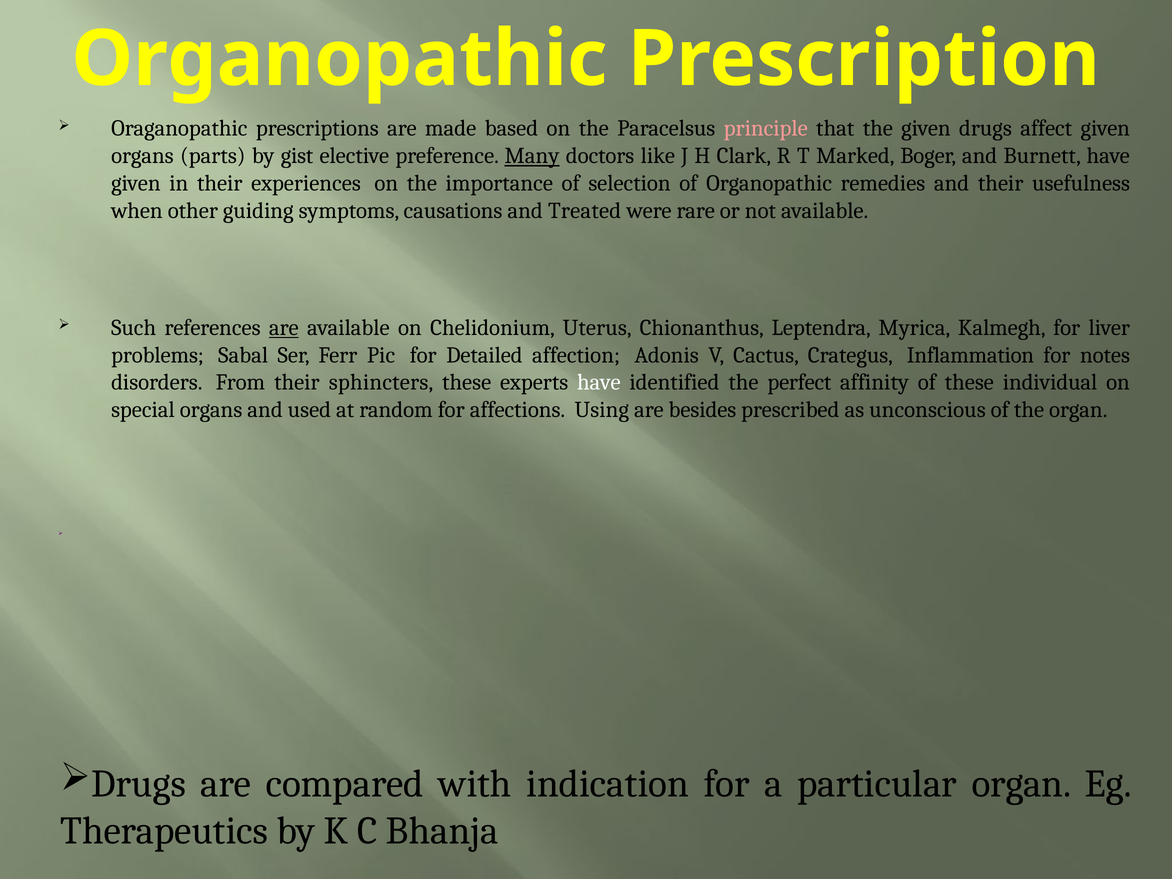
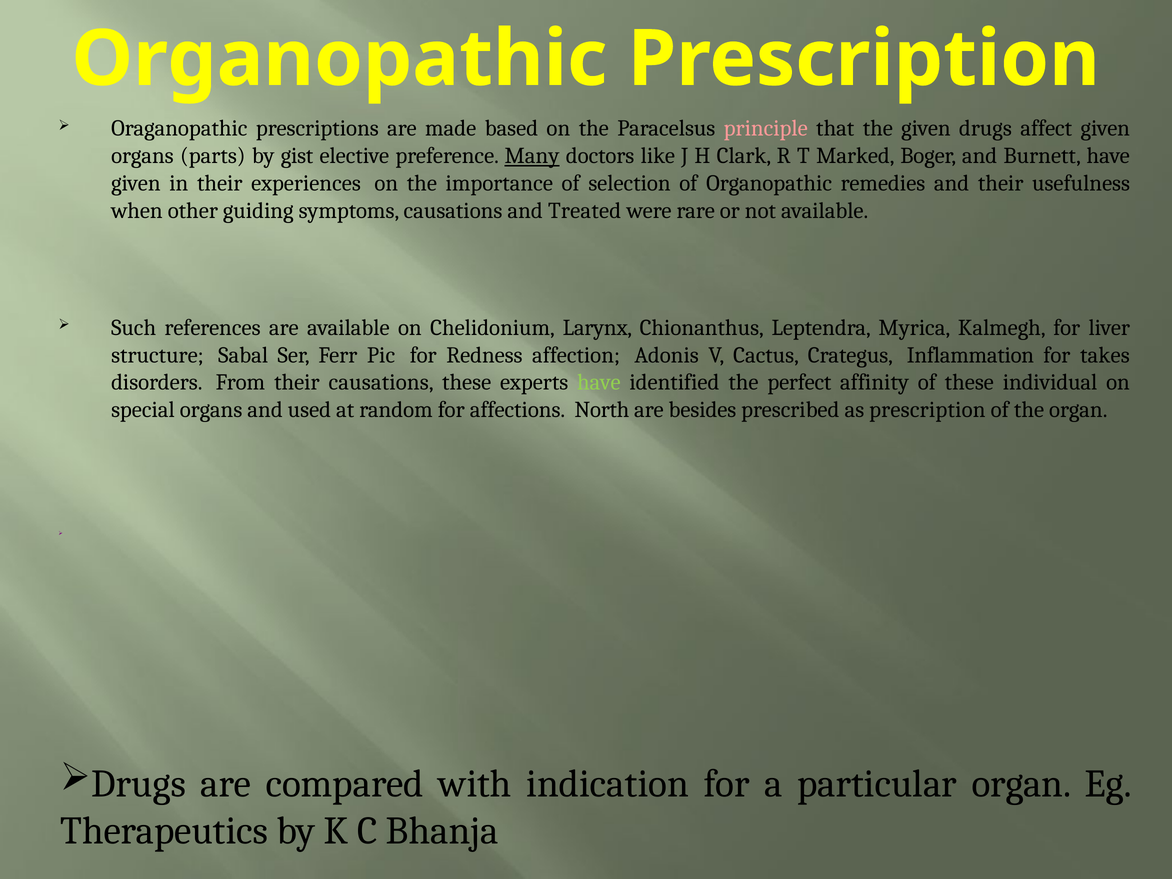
are at (284, 328) underline: present -> none
Uterus: Uterus -> Larynx
problems: problems -> structure
Detailed: Detailed -> Redness
notes: notes -> takes
their sphincters: sphincters -> causations
have at (599, 382) colour: white -> light green
Using: Using -> North
as unconscious: unconscious -> prescription
